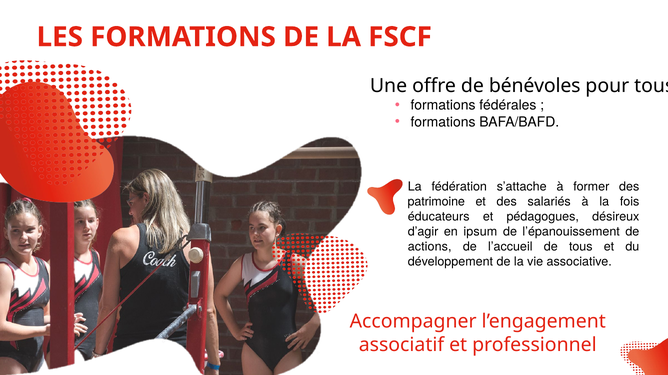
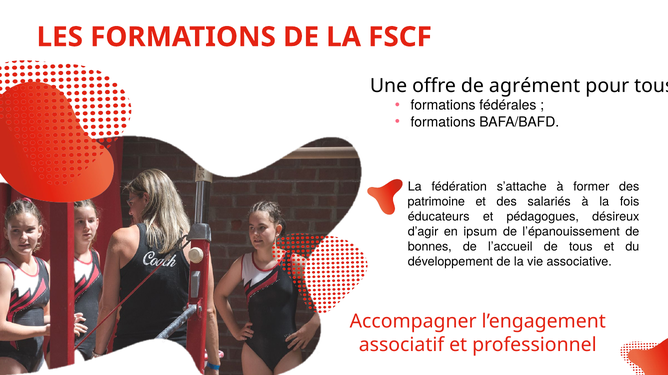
bénévoles: bénévoles -> agrément
actions: actions -> bonnes
